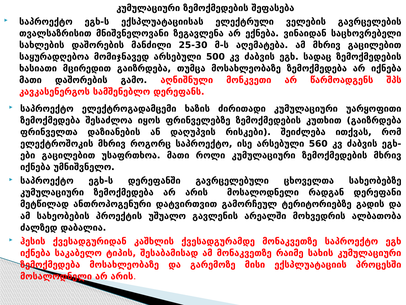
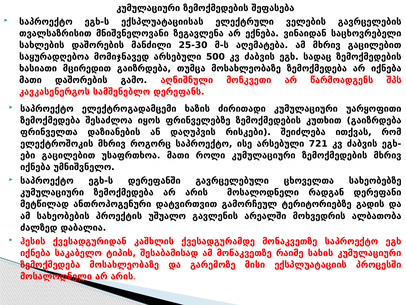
560: 560 -> 721
